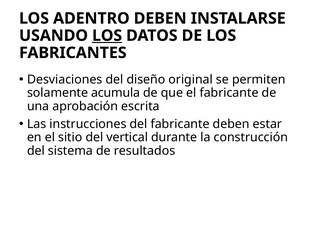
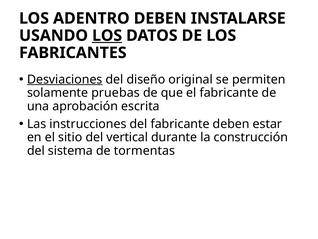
Desviaciones underline: none -> present
acumula: acumula -> pruebas
resultados: resultados -> tormentas
